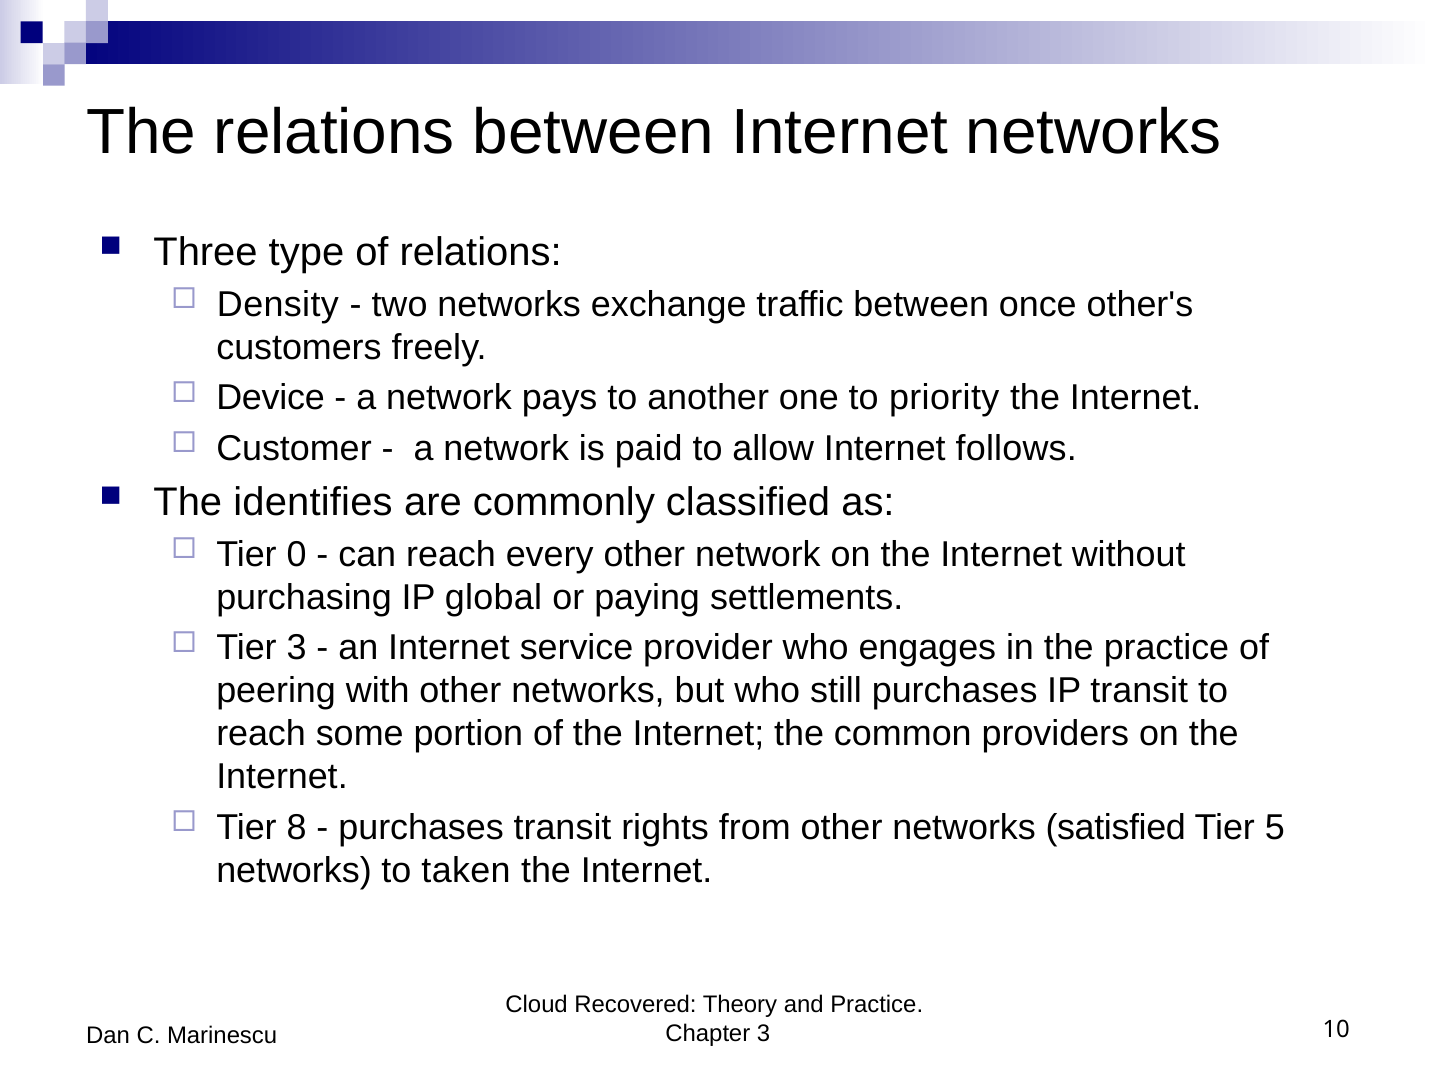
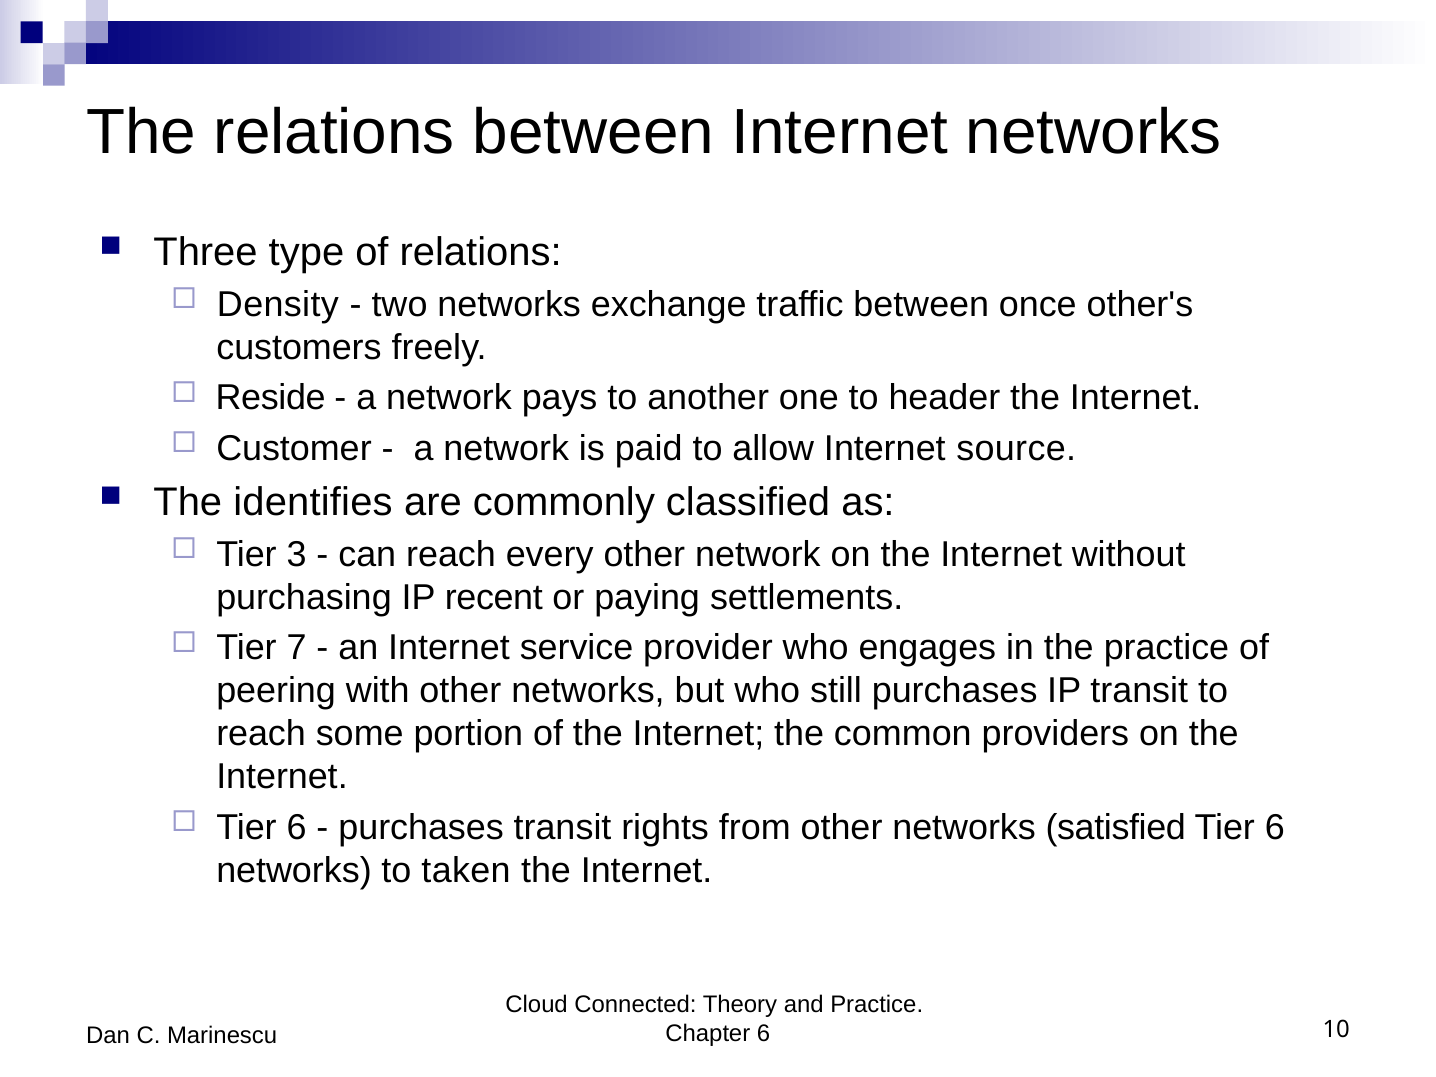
Device: Device -> Reside
priority: priority -> header
follows: follows -> source
0: 0 -> 3
global: global -> recent
Tier 3: 3 -> 7
8 at (297, 827): 8 -> 6
5 at (1275, 827): 5 -> 6
Recovered: Recovered -> Connected
Chapter 3: 3 -> 6
